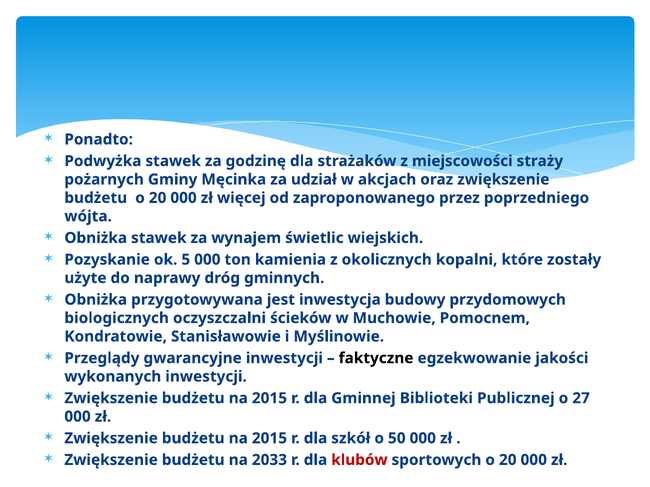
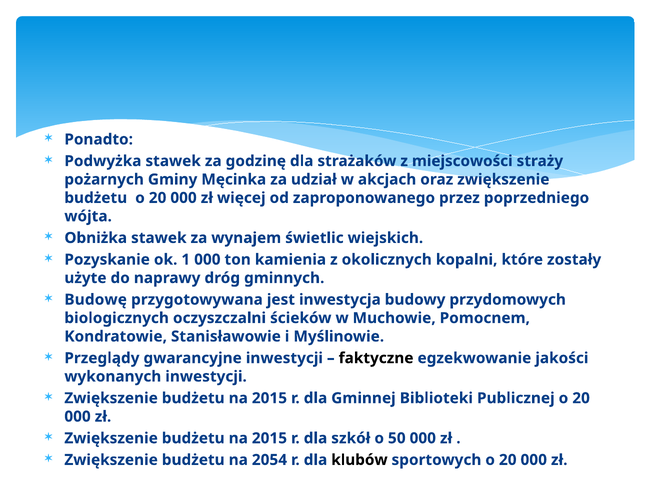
5: 5 -> 1
Obniżka at (96, 300): Obniżka -> Budowę
Publicznej o 27: 27 -> 20
2033: 2033 -> 2054
klubów colour: red -> black
